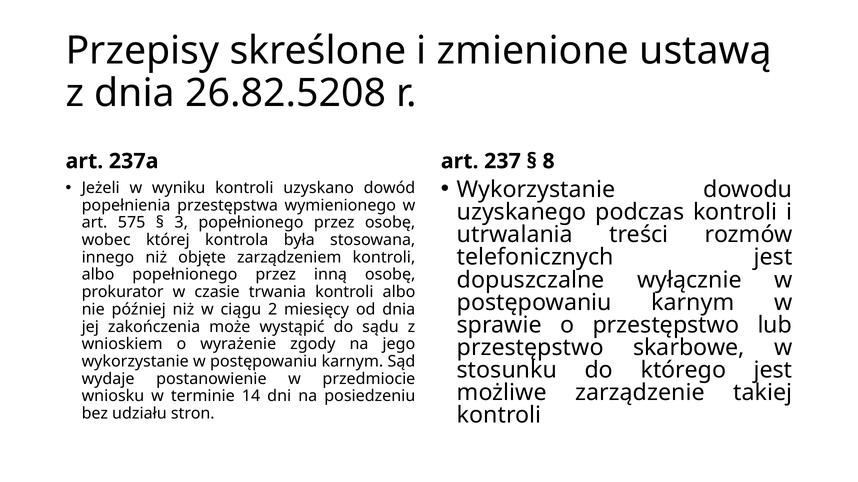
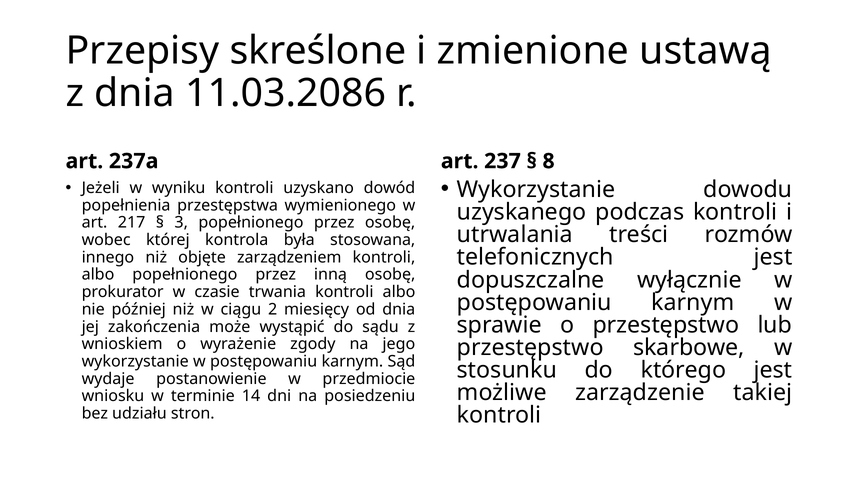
26.82.5208: 26.82.5208 -> 11.03.2086
575: 575 -> 217
